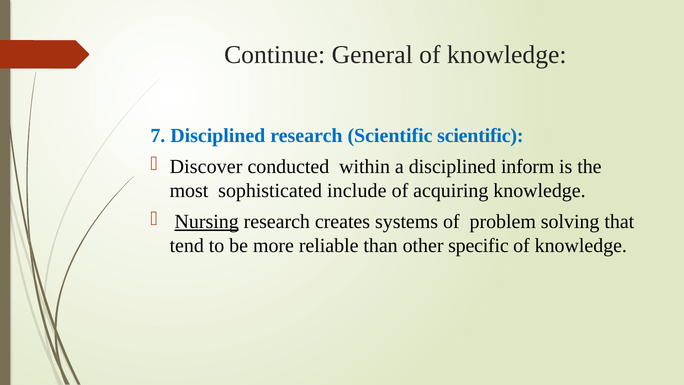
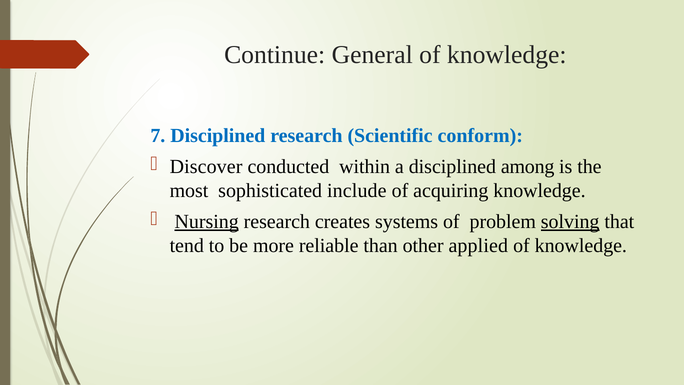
Scientific scientific: scientific -> conform
inform: inform -> among
solving underline: none -> present
specific: specific -> applied
